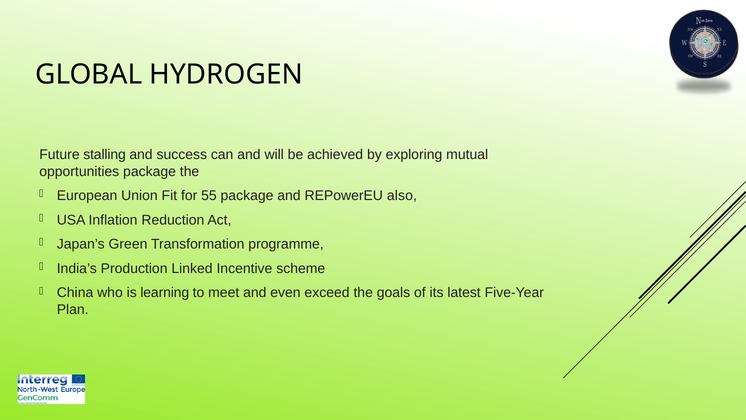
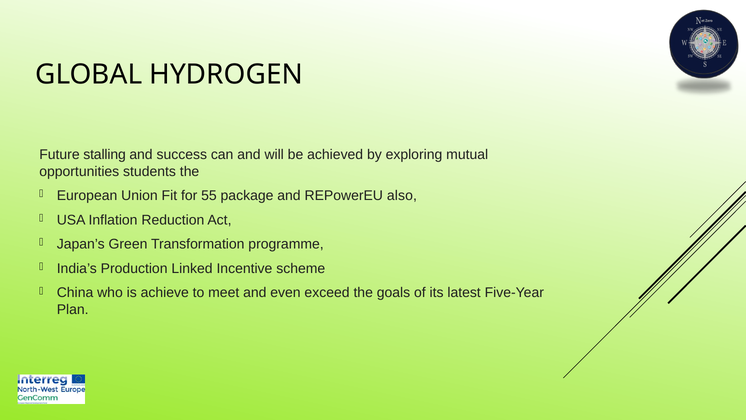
opportunities package: package -> students
learning: learning -> achieve
